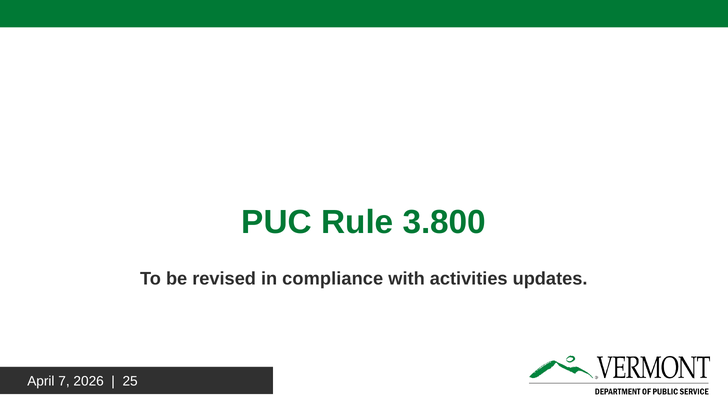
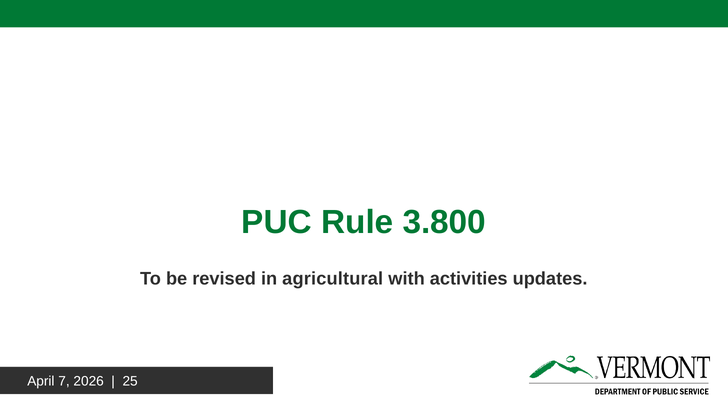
compliance: compliance -> agricultural
